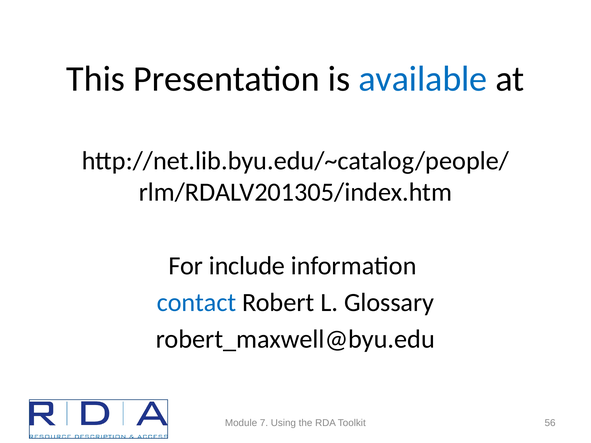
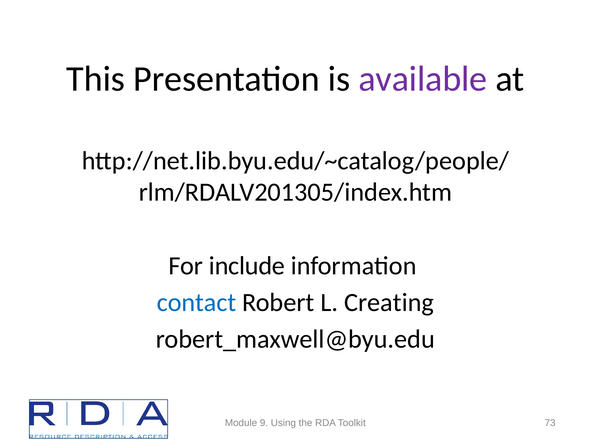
available colour: blue -> purple
Glossary: Glossary -> Creating
7: 7 -> 9
56: 56 -> 73
